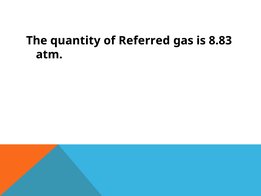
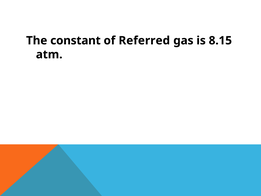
quantity: quantity -> constant
8.83: 8.83 -> 8.15
